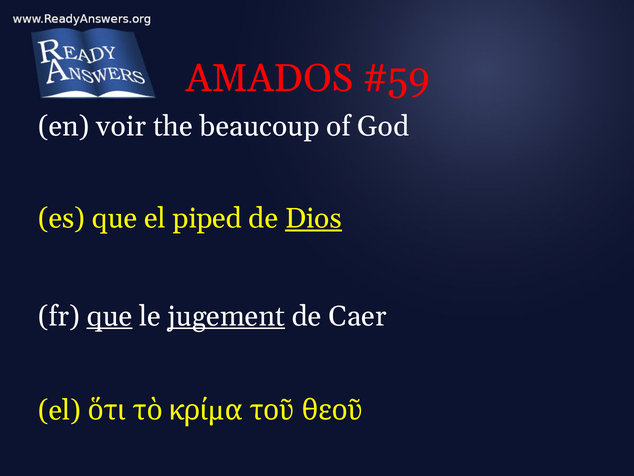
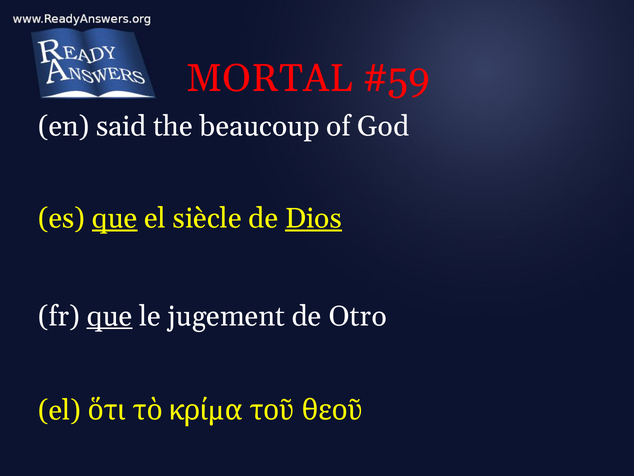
AMADOS: AMADOS -> MORTAL
voir: voir -> said
que at (115, 218) underline: none -> present
piped: piped -> siècle
jugement underline: present -> none
Caer: Caer -> Otro
